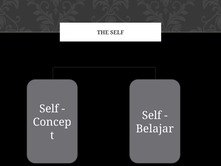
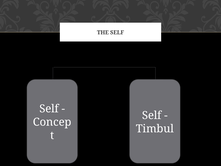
Belajar: Belajar -> Timbul
